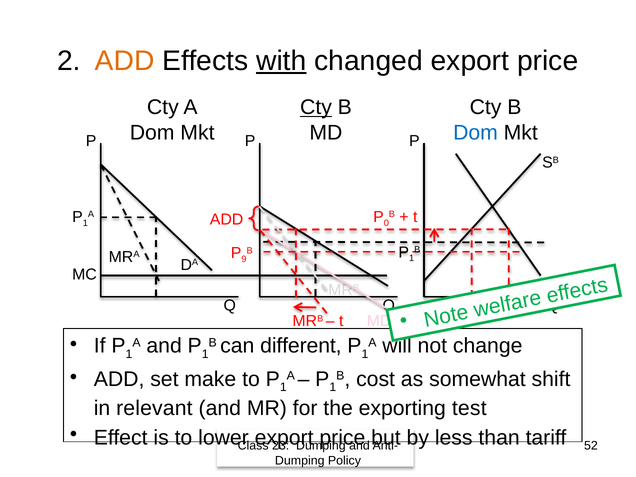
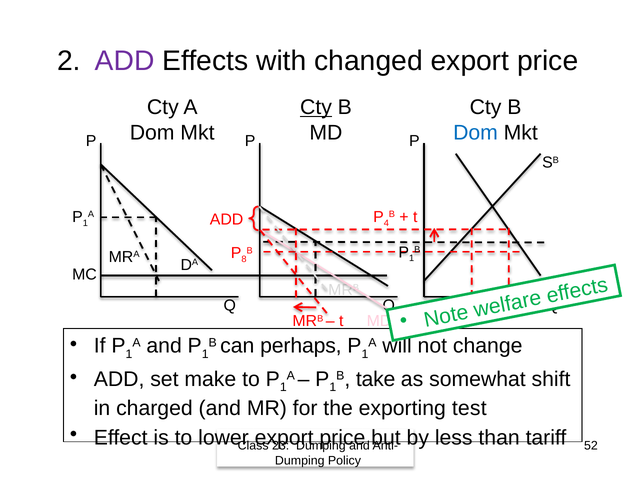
ADD at (125, 61) colour: orange -> purple
with underline: present -> none
0: 0 -> 4
9: 9 -> 8
different: different -> perhaps
cost: cost -> take
relevant: relevant -> charged
